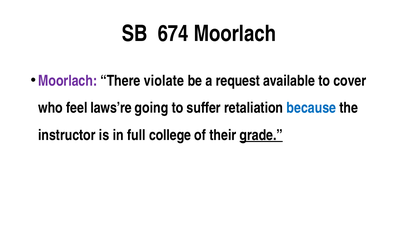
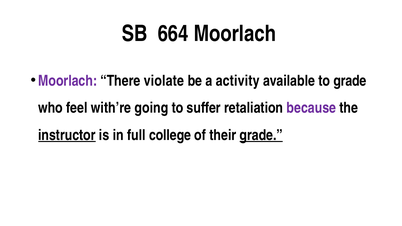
674: 674 -> 664
request: request -> activity
to cover: cover -> grade
laws’re: laws’re -> with’re
because colour: blue -> purple
instructor underline: none -> present
